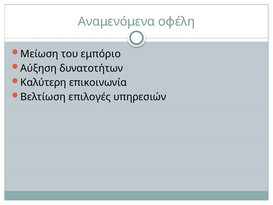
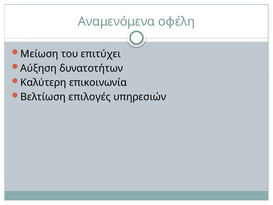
εμπόριο: εμπόριο -> επιτύχει
